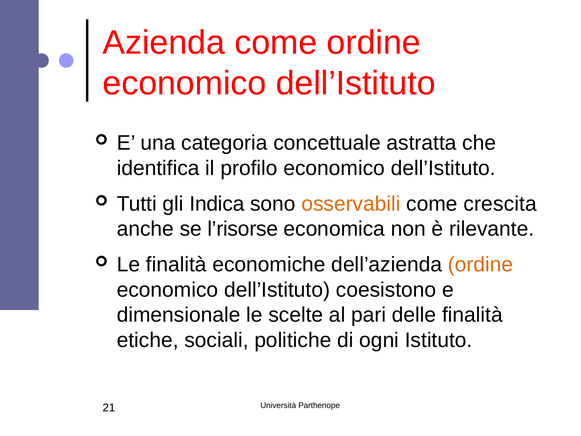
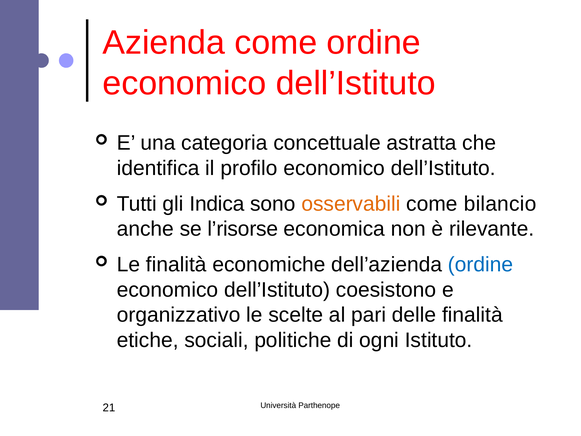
crescita: crescita -> bilancio
ordine at (481, 264) colour: orange -> blue
dimensionale: dimensionale -> organizzativo
